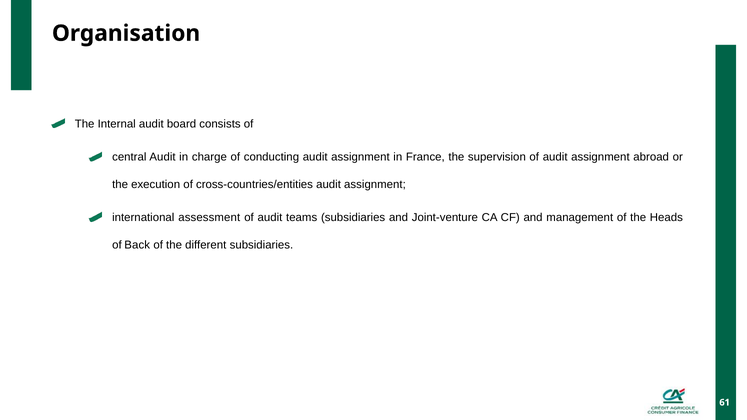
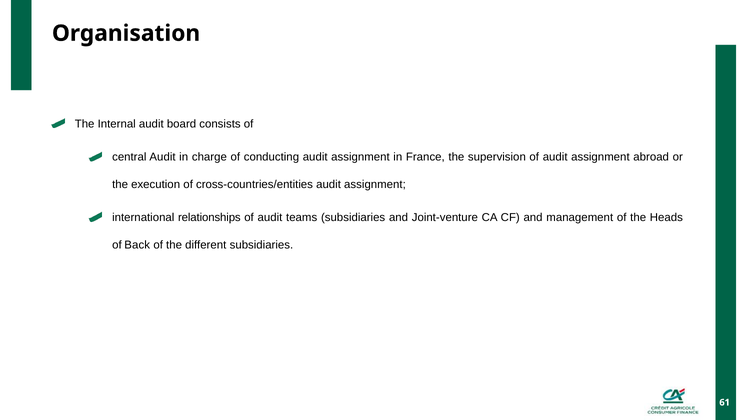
assessment: assessment -> relationships
